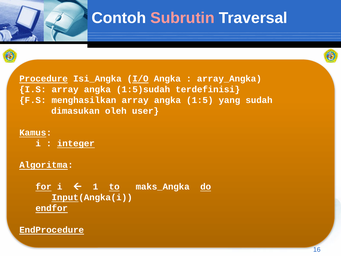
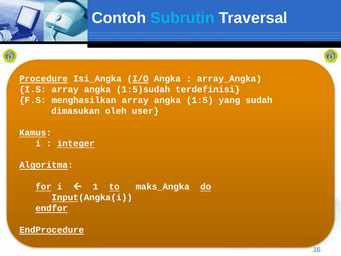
Subrutin colour: pink -> light blue
